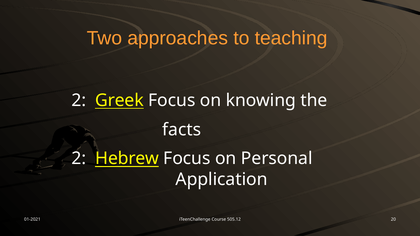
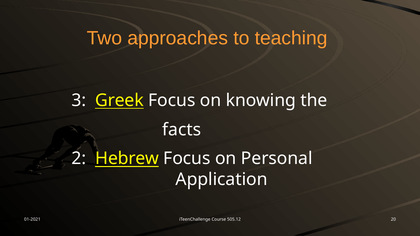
2 at (79, 100): 2 -> 3
